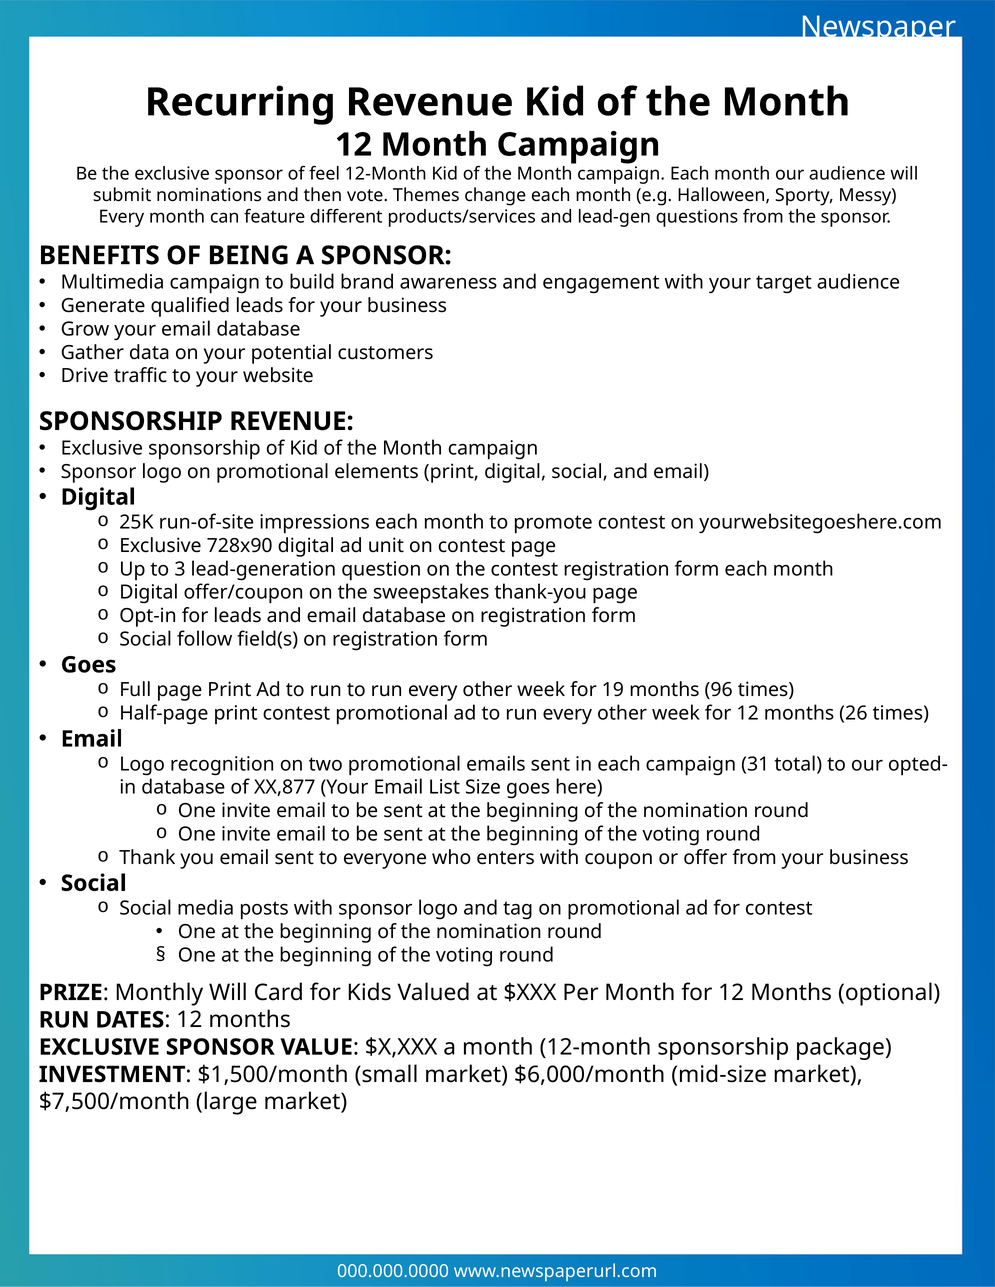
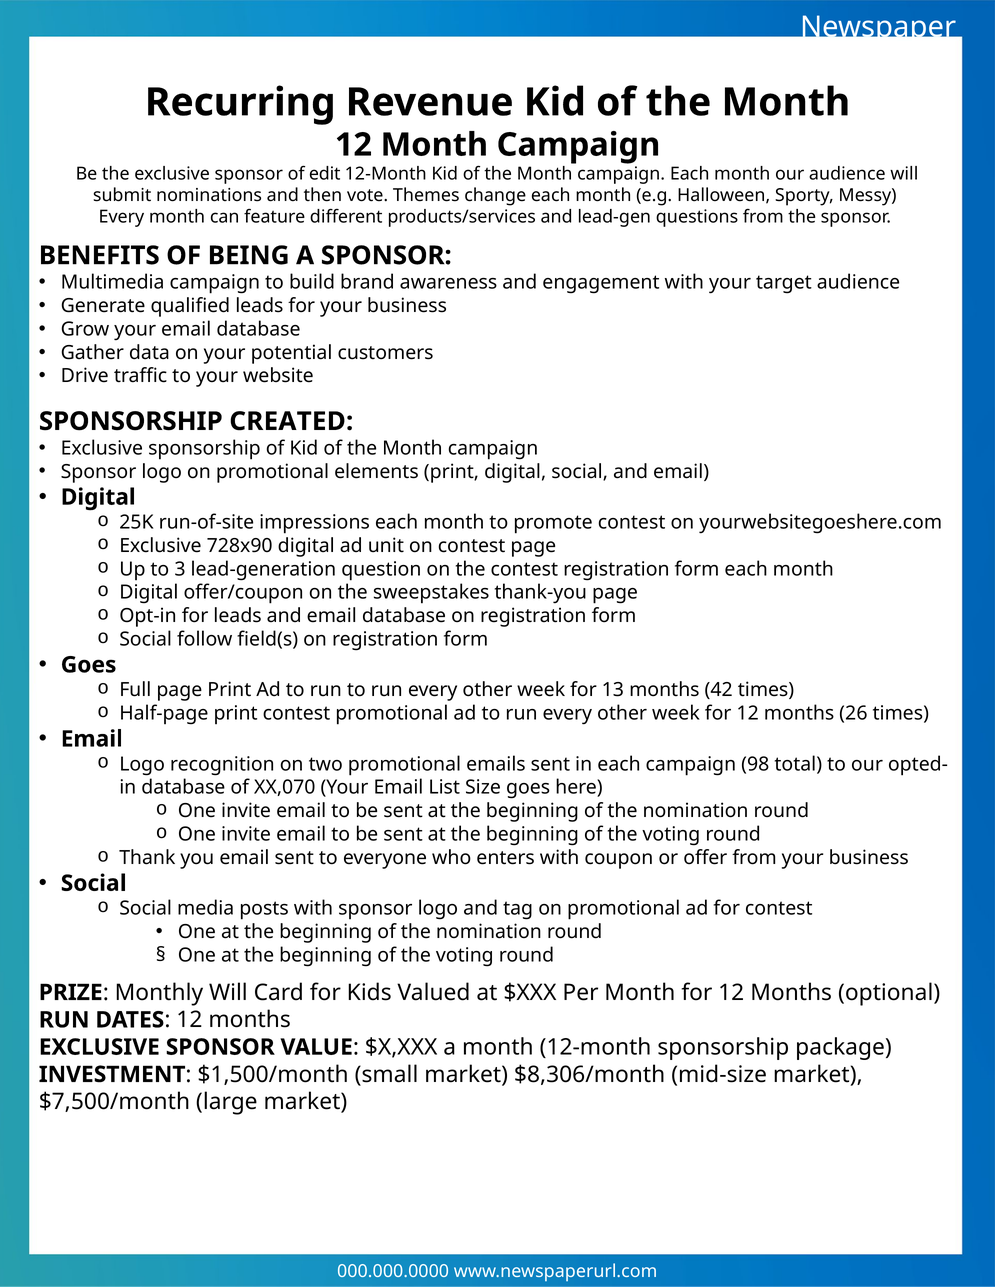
feel: feel -> edit
SPONSORSHIP REVENUE: REVENUE -> CREATED
19: 19 -> 13
96: 96 -> 42
31: 31 -> 98
XX,877: XX,877 -> XX,070
$6,000/month: $6,000/month -> $8,306/month
